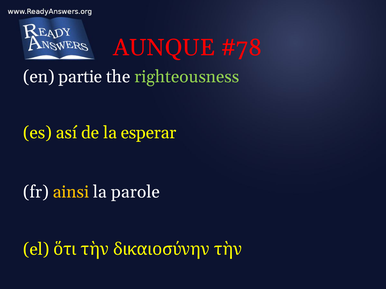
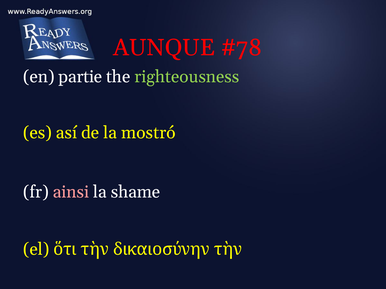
esperar: esperar -> mostró
ainsi colour: yellow -> pink
parole: parole -> shame
